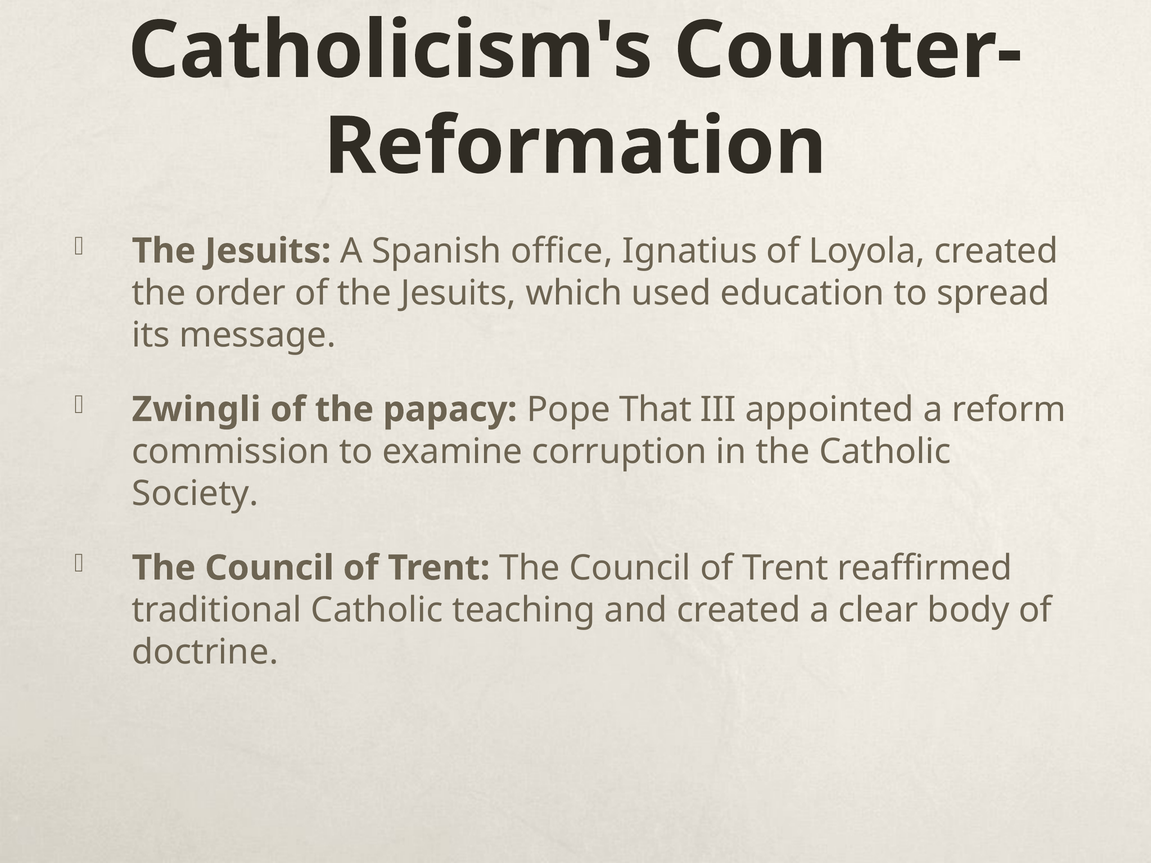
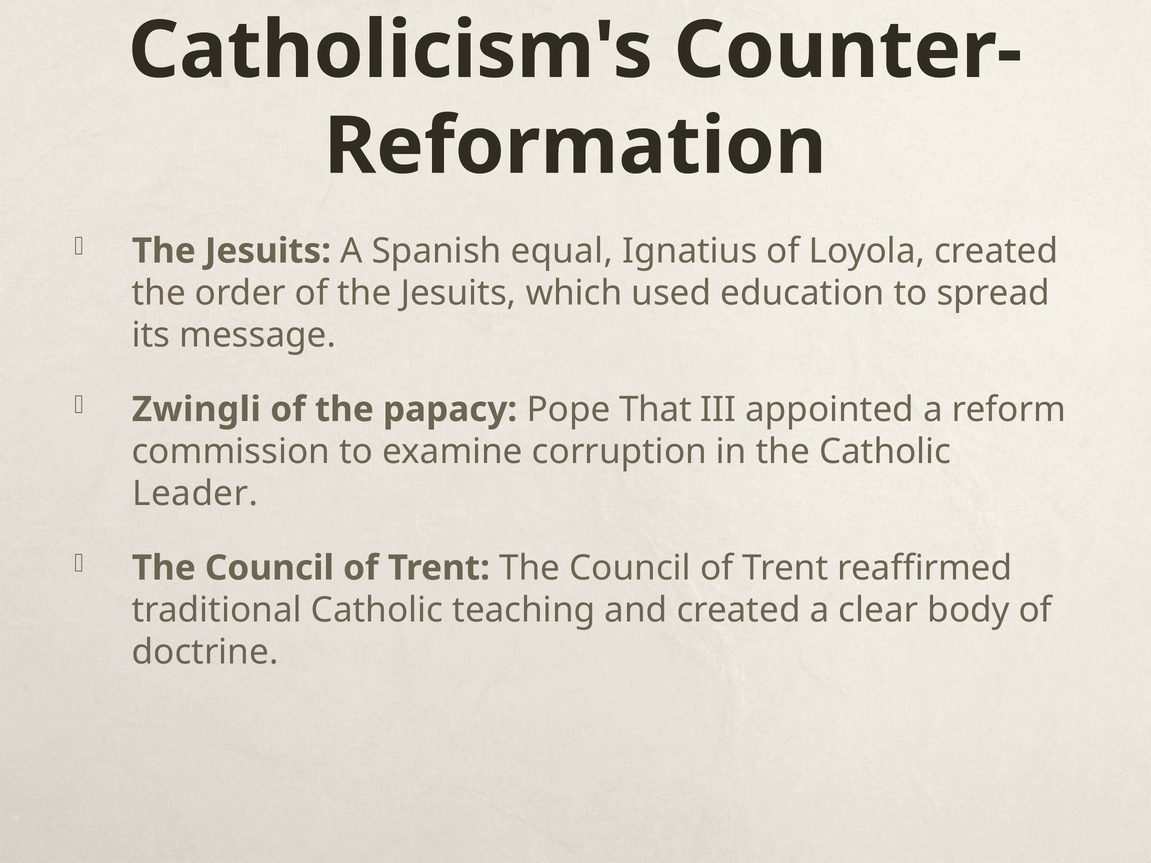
office: office -> equal
Society: Society -> Leader
